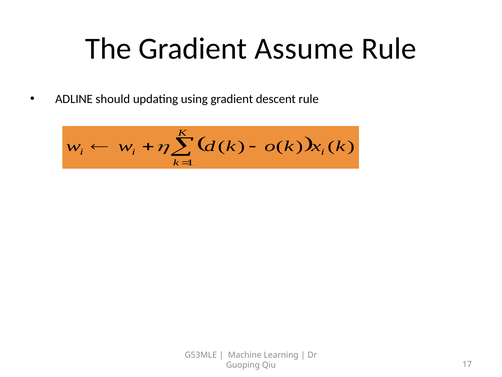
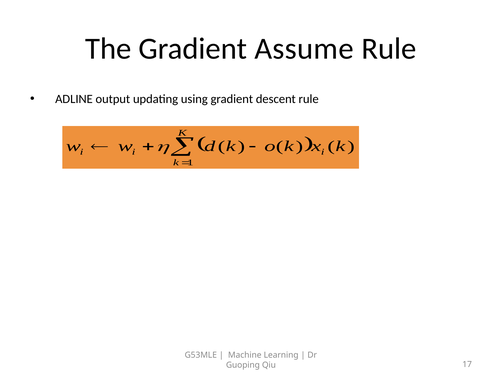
should: should -> output
